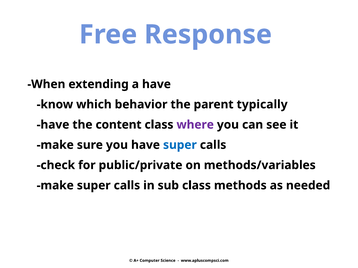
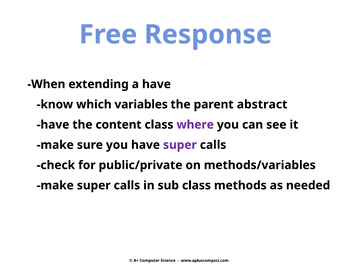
behavior: behavior -> variables
typically: typically -> abstract
super at (180, 145) colour: blue -> purple
